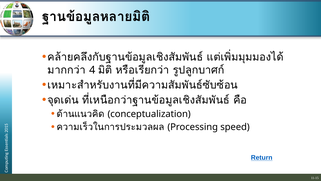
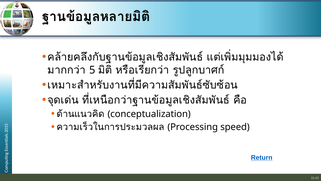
4 at (92, 70): 4 -> 5
